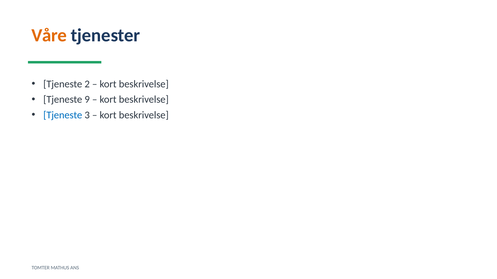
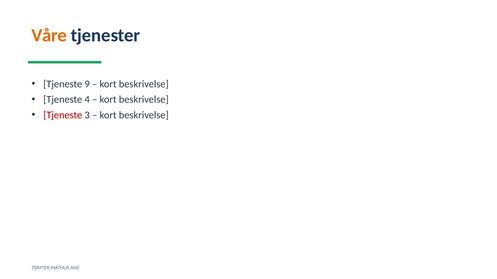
2: 2 -> 9
9: 9 -> 4
Tjeneste at (63, 115) colour: blue -> red
